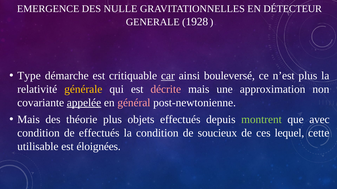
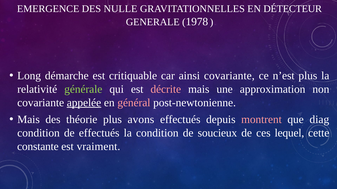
1928: 1928 -> 1978
Type: Type -> Long
car underline: present -> none
ainsi bouleversé: bouleversé -> covariante
générale colour: yellow -> light green
objets: objets -> avons
montrent colour: light green -> pink
avec: avec -> diag
utilisable: utilisable -> constante
éloignées: éloignées -> vraiment
